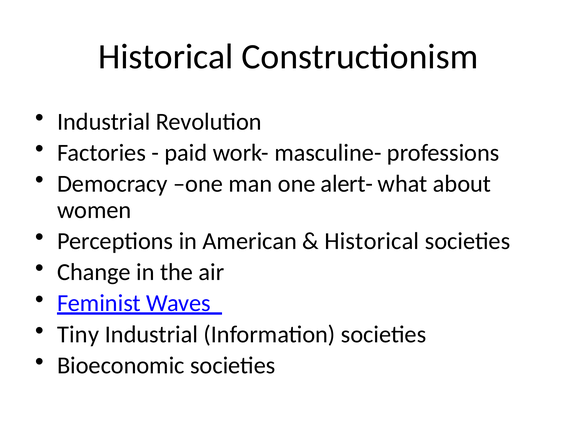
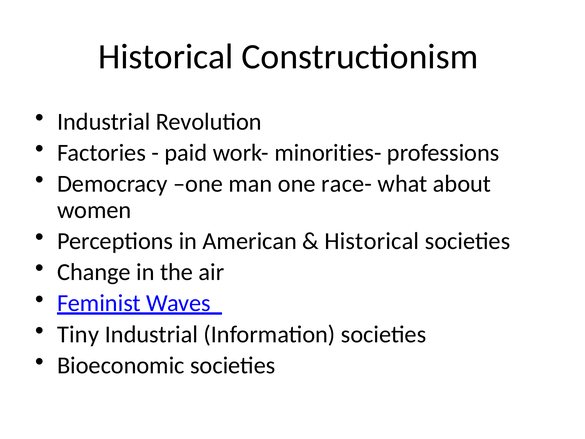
masculine-: masculine- -> minorities-
alert-: alert- -> race-
